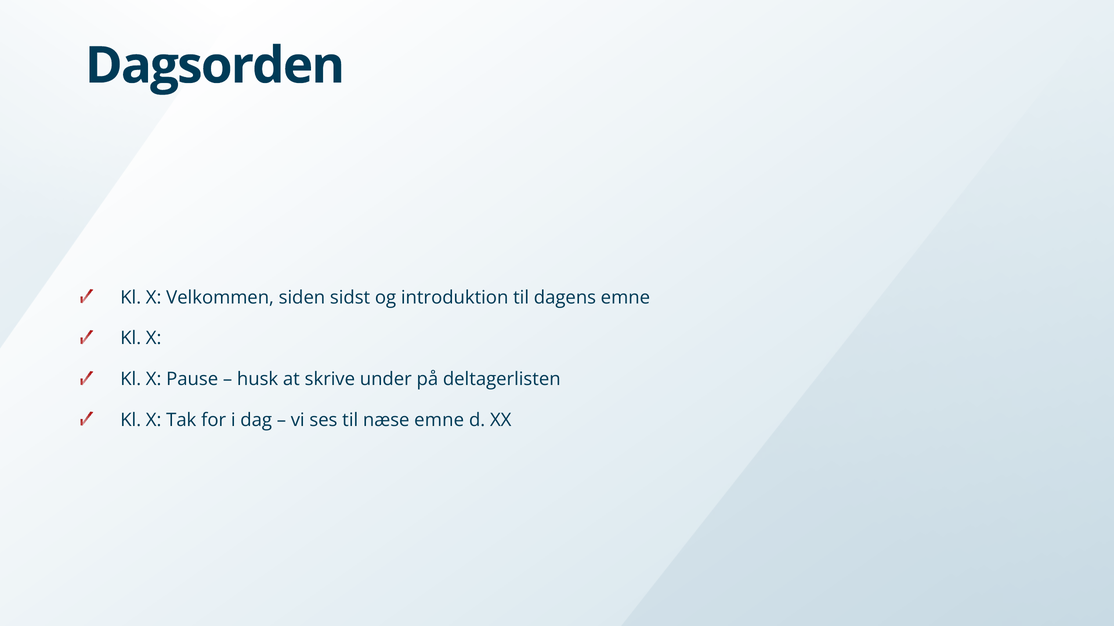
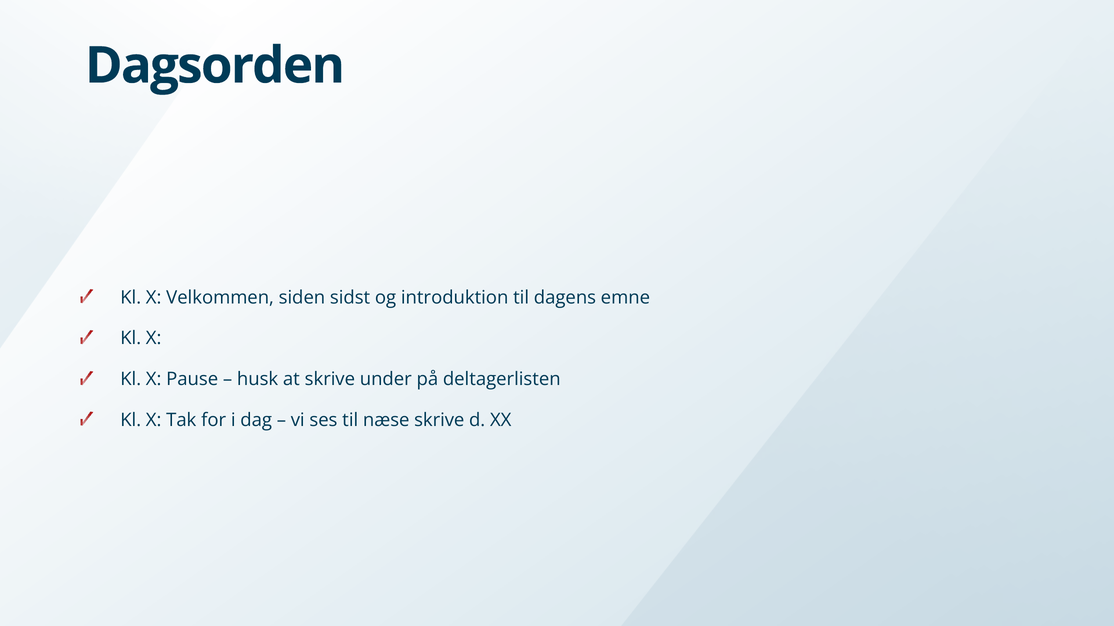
næse emne: emne -> skrive
